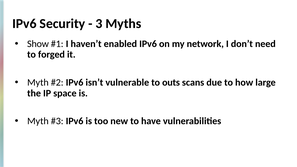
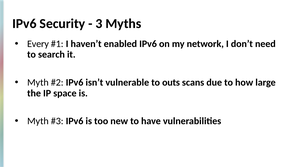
Show: Show -> Every
forged: forged -> search
